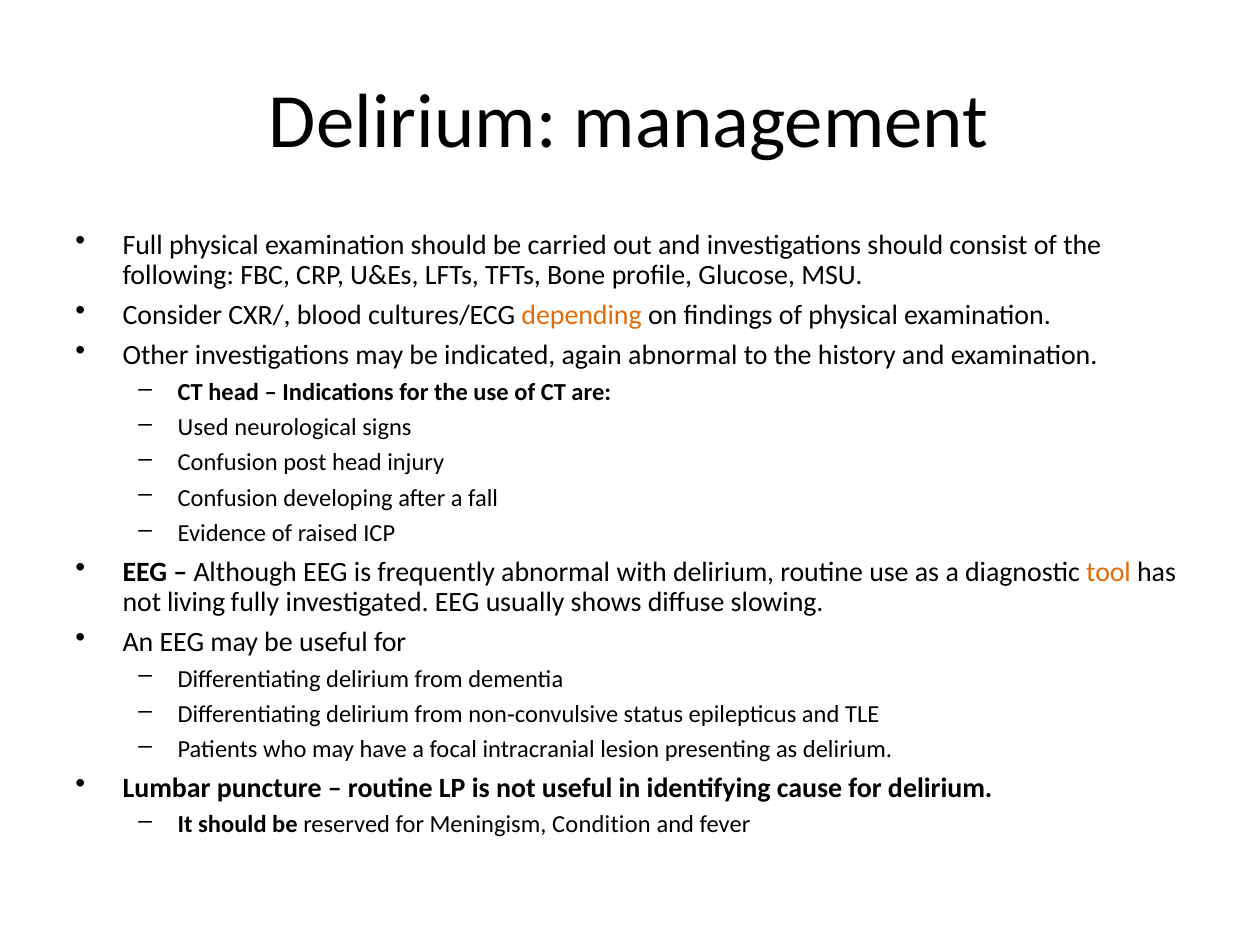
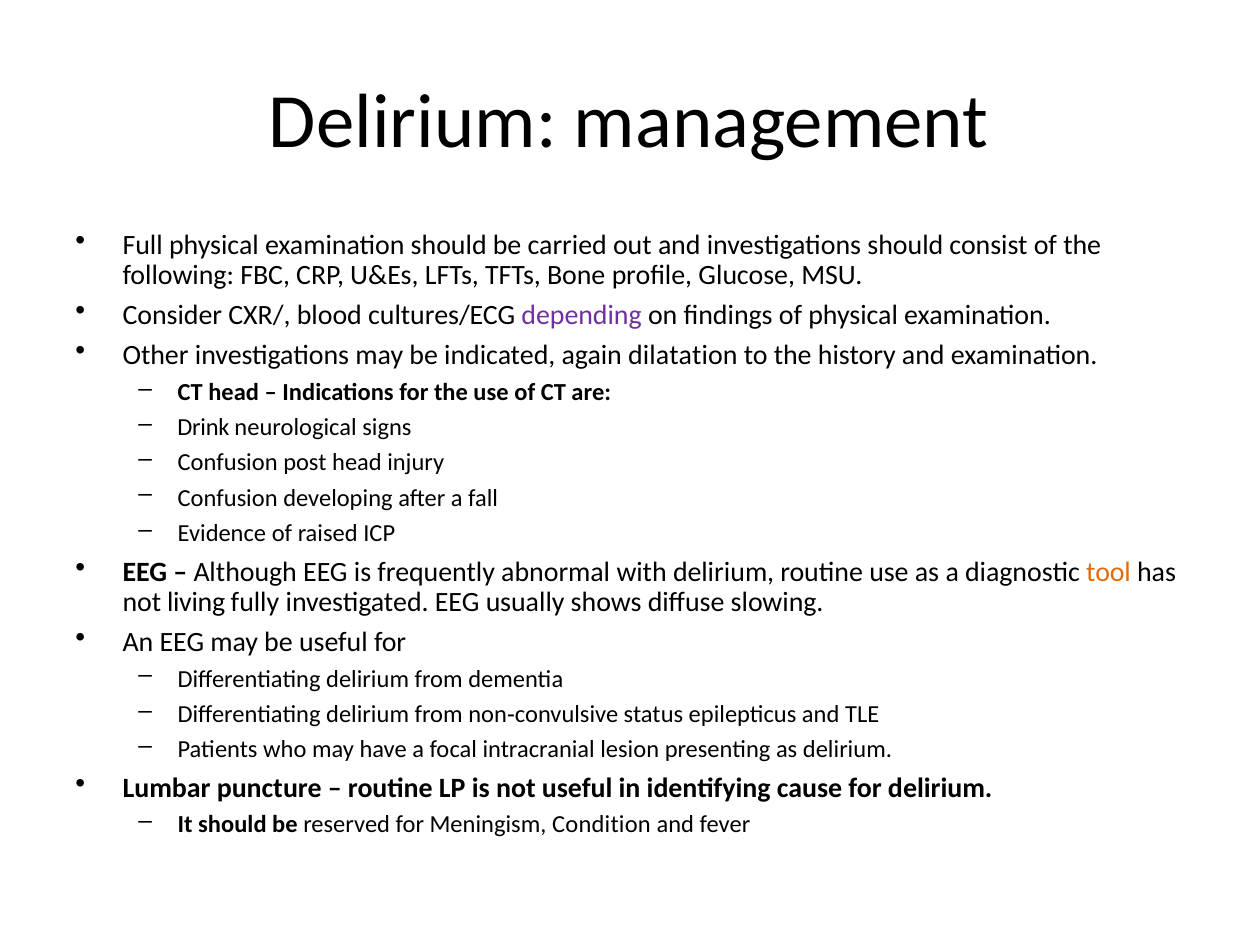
depending colour: orange -> purple
again abnormal: abnormal -> dilatation
Used: Used -> Drink
